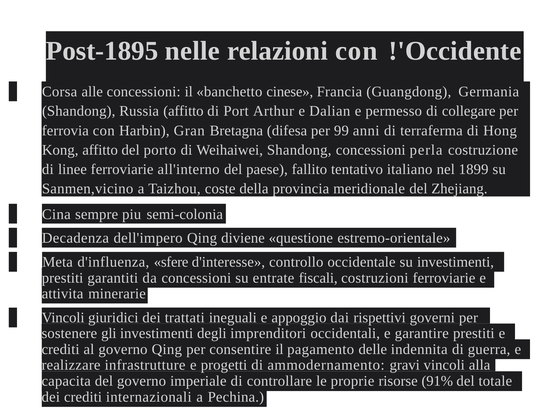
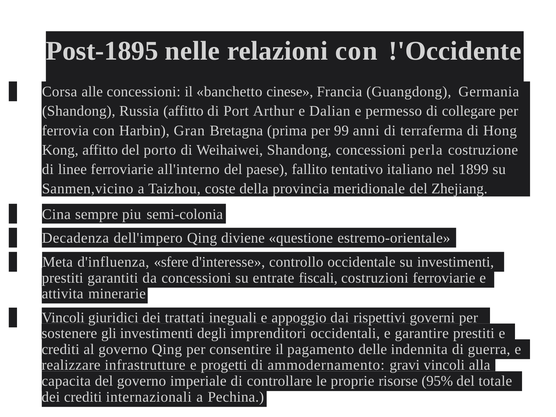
difesa: difesa -> prima
91%: 91% -> 95%
